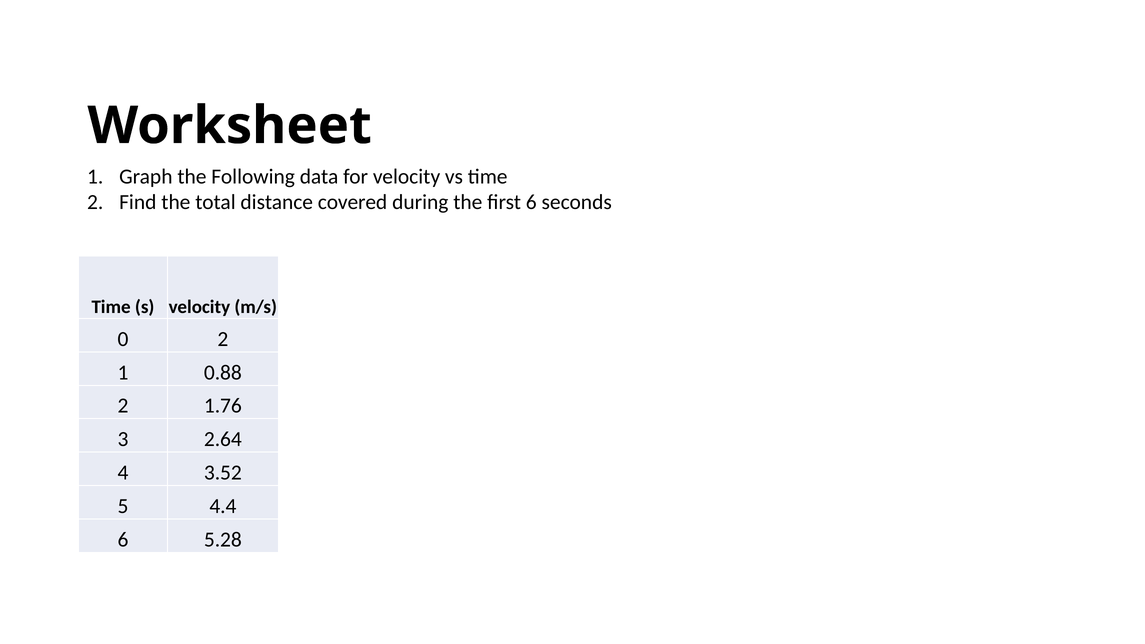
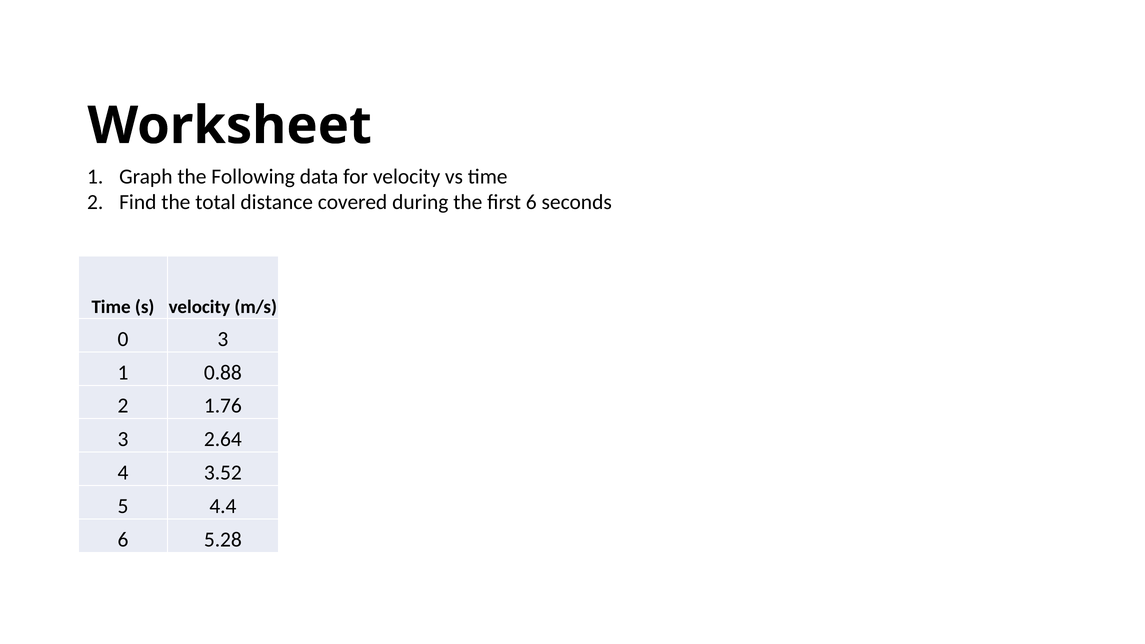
0 2: 2 -> 3
